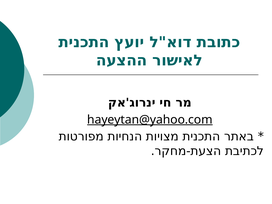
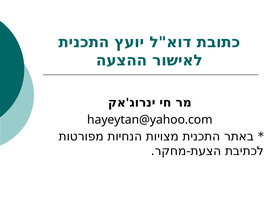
hayeytan@yahoo.com underline: present -> none
